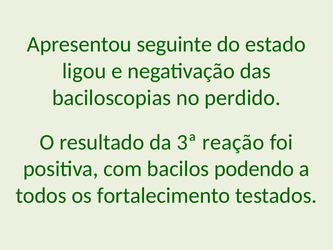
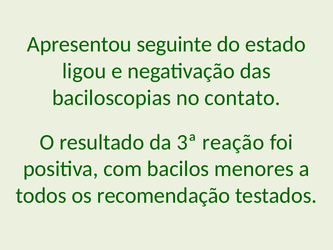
perdido: perdido -> contato
podendo: podendo -> menores
fortalecimento: fortalecimento -> recomendação
